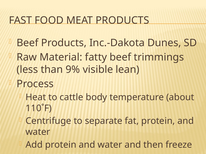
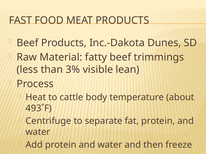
9%: 9% -> 3%
110˚F: 110˚F -> 493˚F
